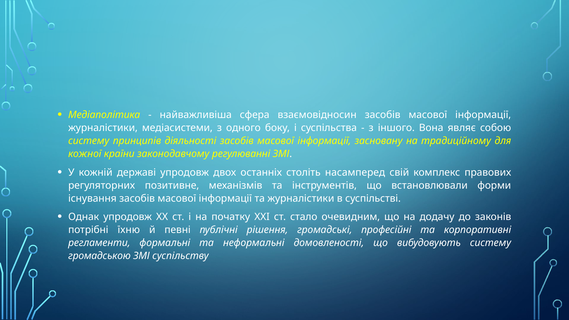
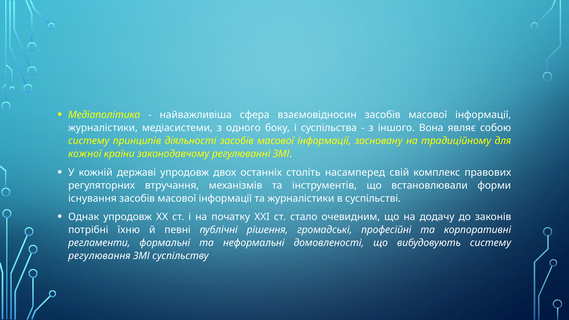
позитивне: позитивне -> втручання
громадською: громадською -> регулювання
